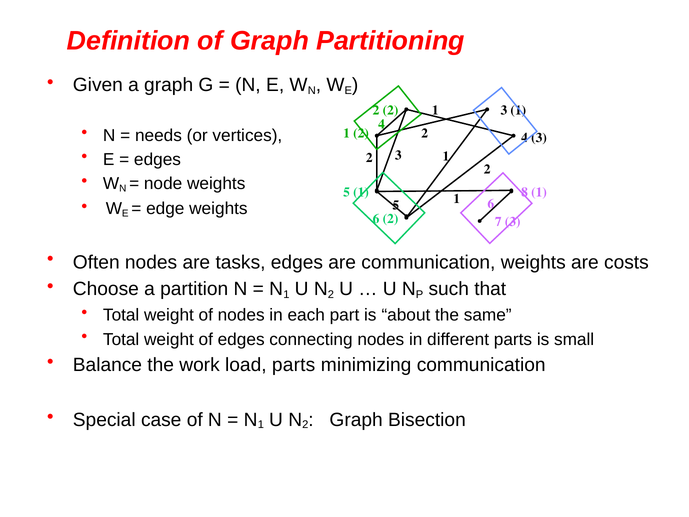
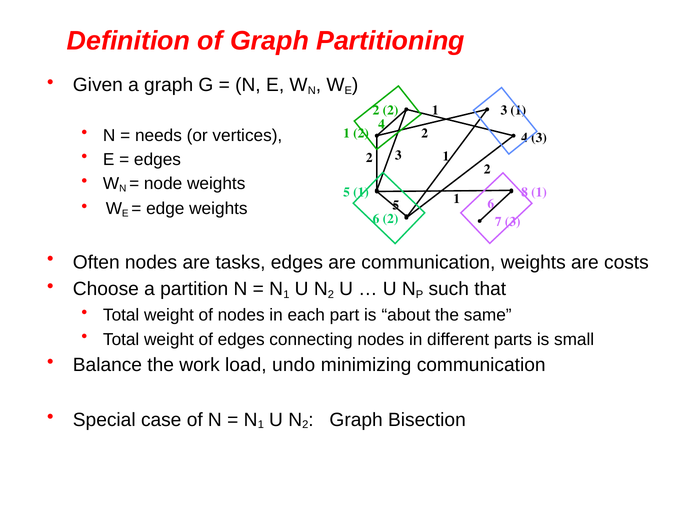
load parts: parts -> undo
